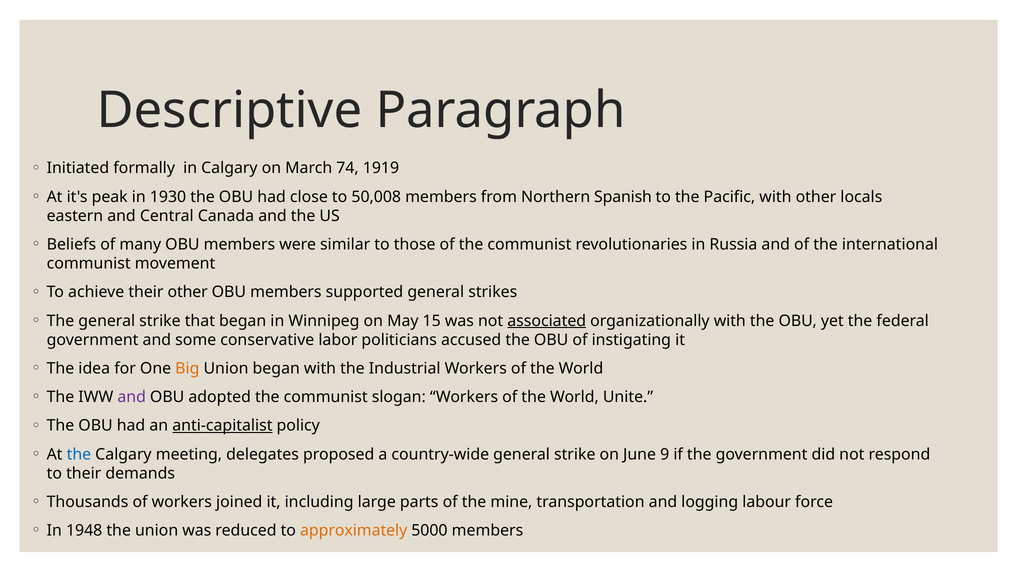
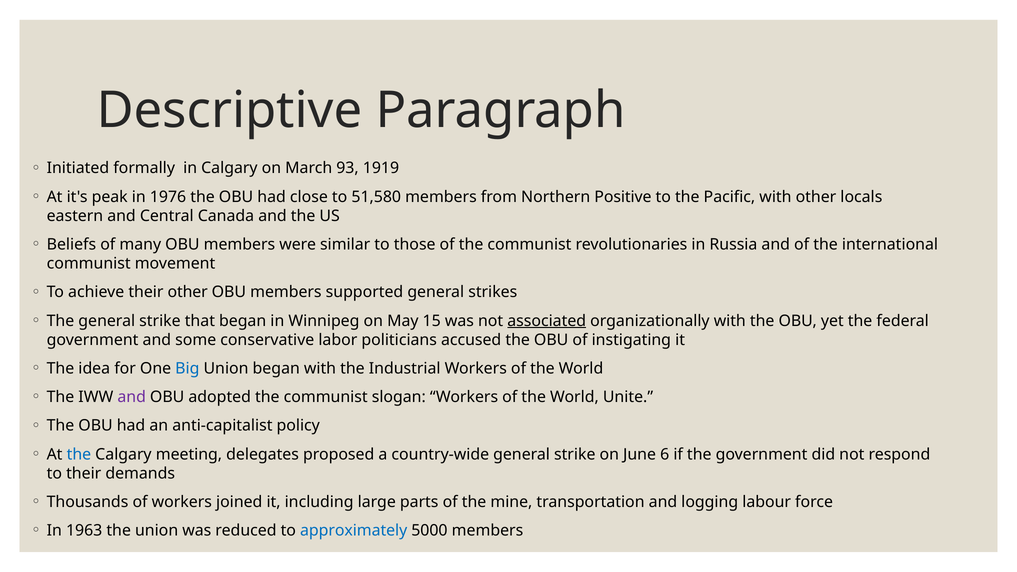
74: 74 -> 93
1930: 1930 -> 1976
50,008: 50,008 -> 51,580
Spanish: Spanish -> Positive
Big colour: orange -> blue
anti-capitalist underline: present -> none
9: 9 -> 6
1948: 1948 -> 1963
approximately colour: orange -> blue
